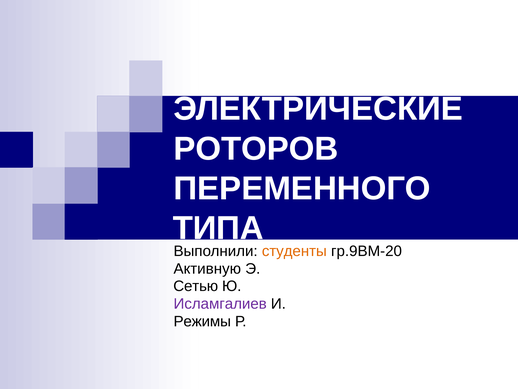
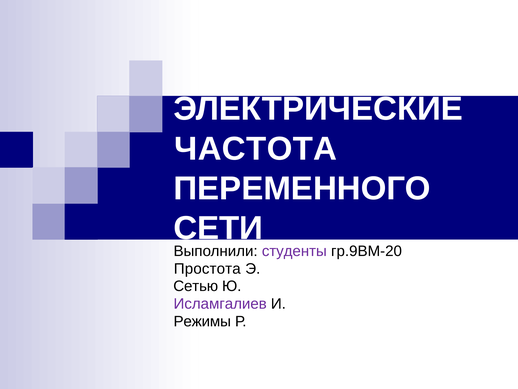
РОТОРОВ: РОТОРОВ -> ЧАСТОТА
ТИПА: ТИПА -> СЕТИ
студенты colour: orange -> purple
Активную: Активную -> Простота
